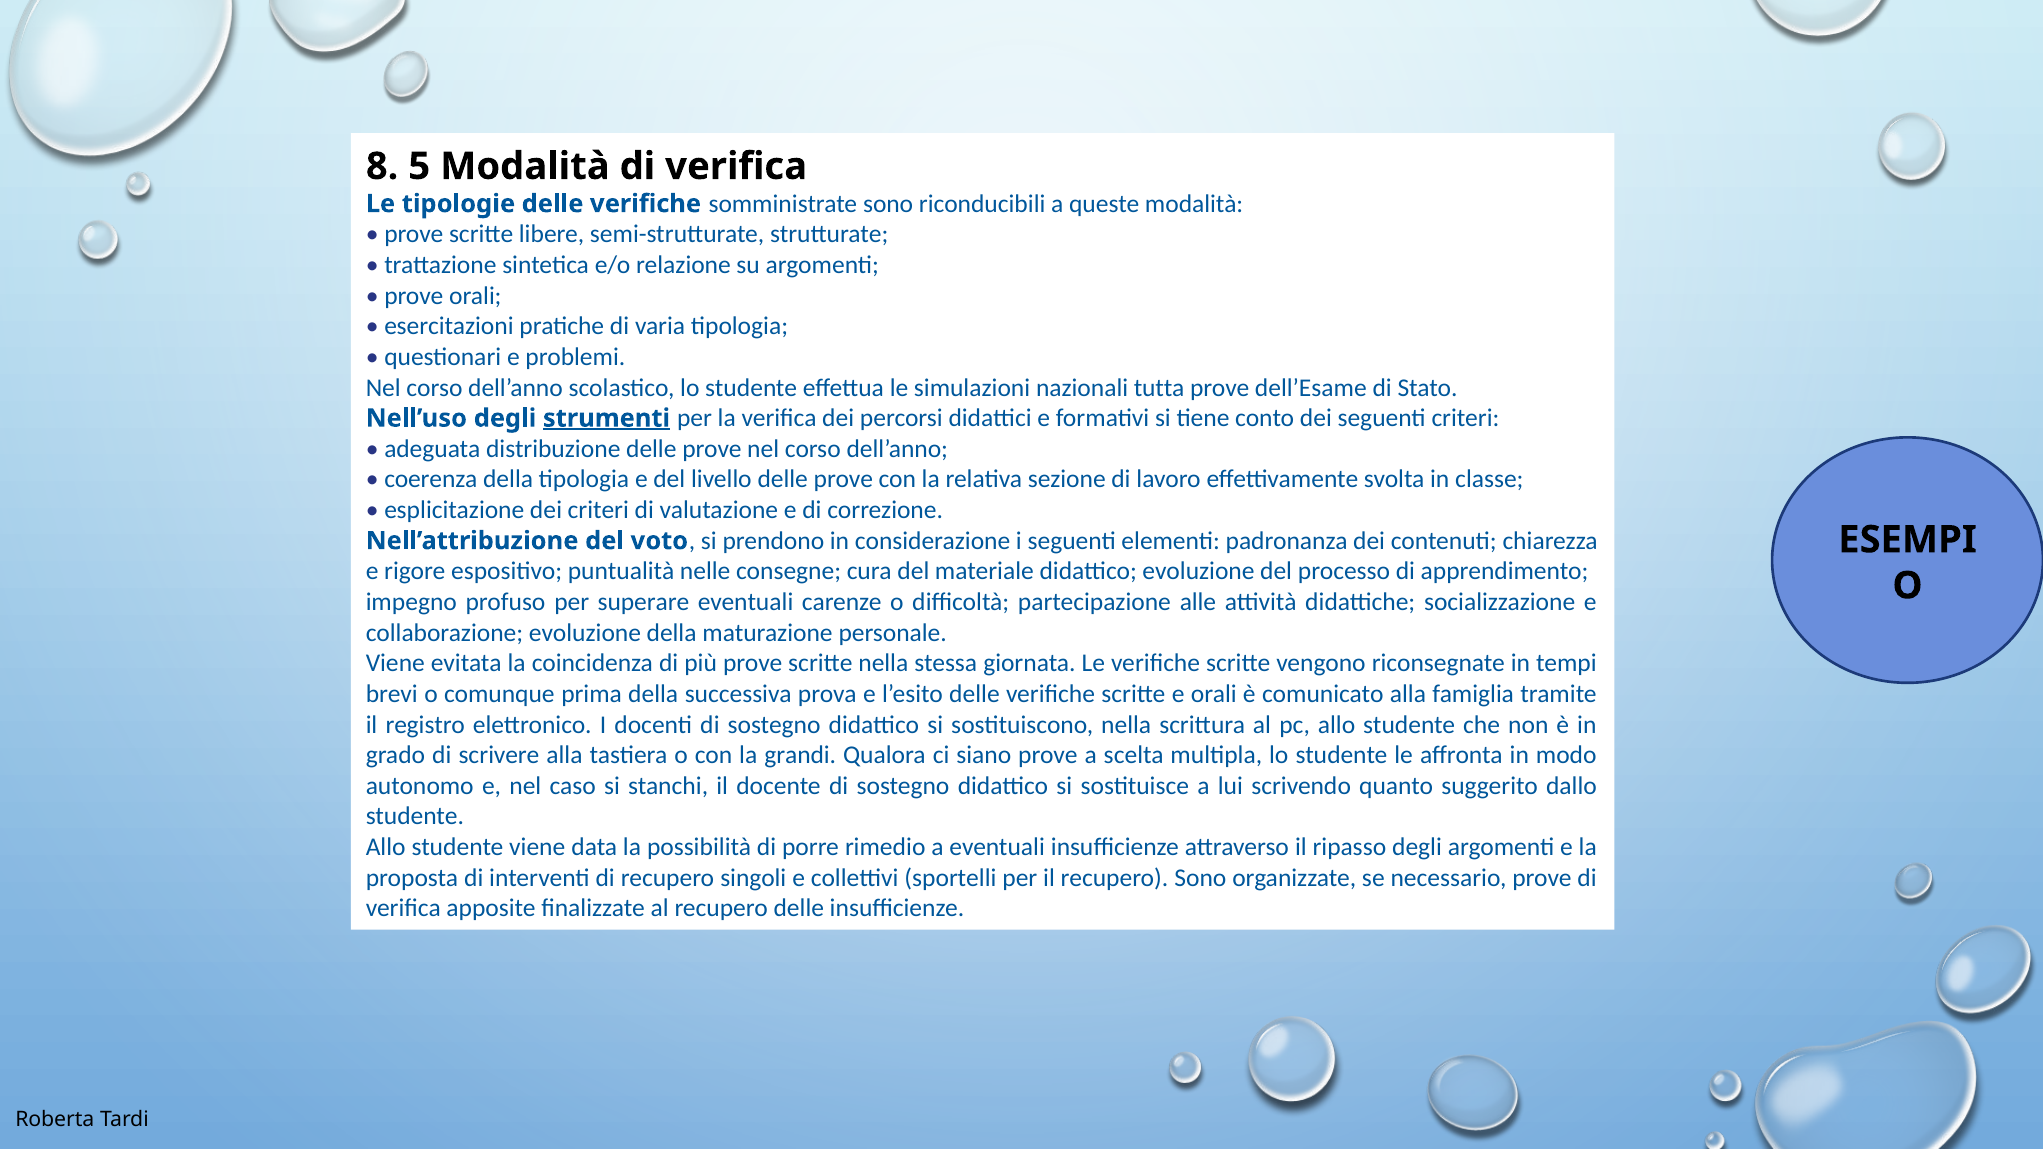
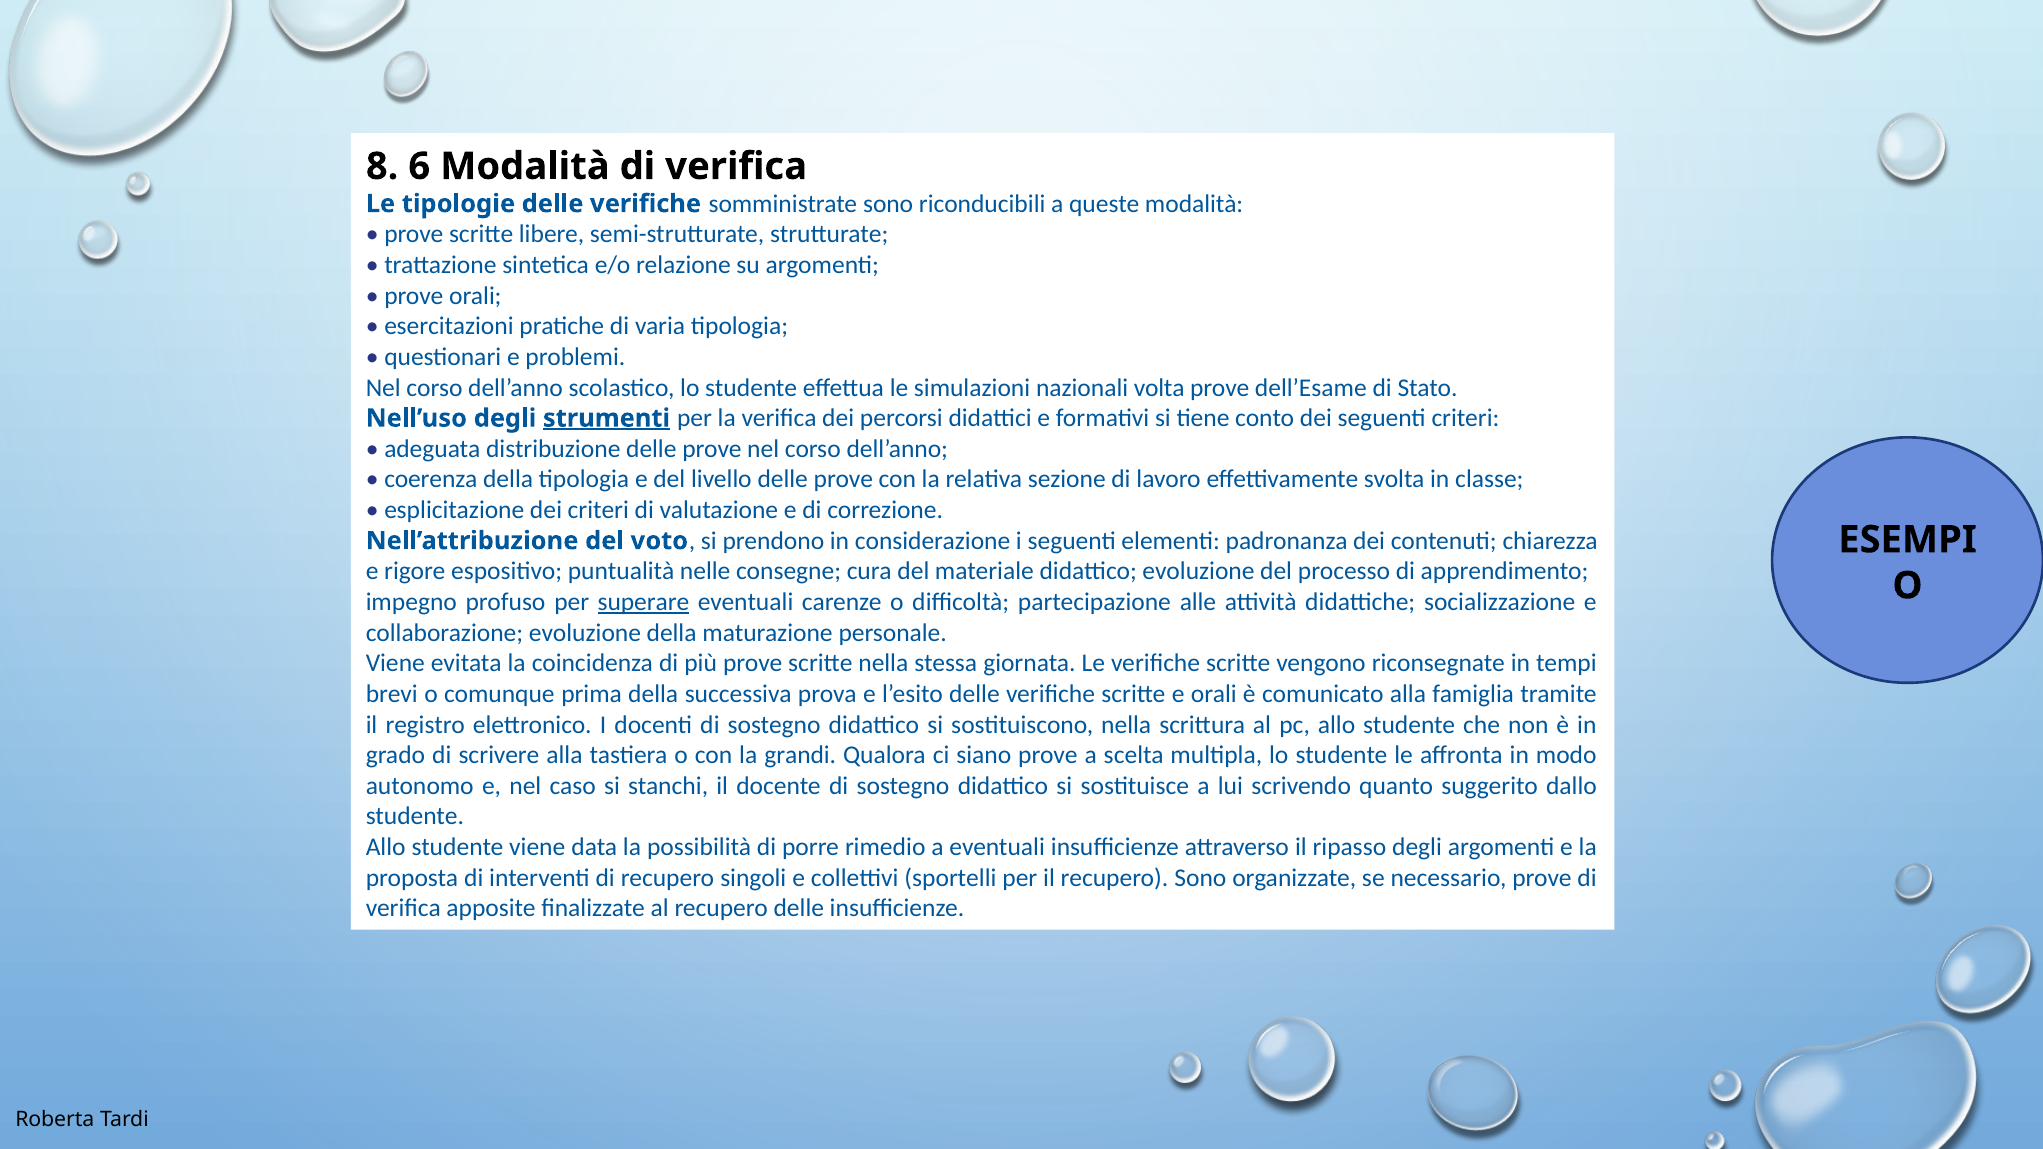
5: 5 -> 6
tutta: tutta -> volta
superare underline: none -> present
